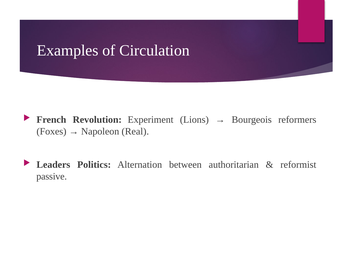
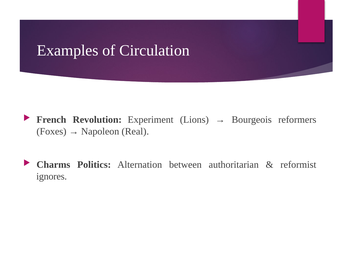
Leaders: Leaders -> Charms
passive: passive -> ignores
